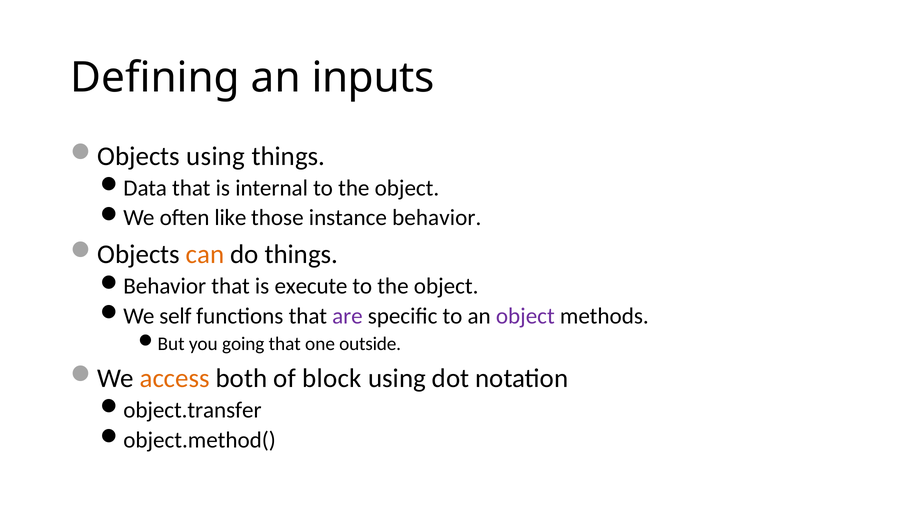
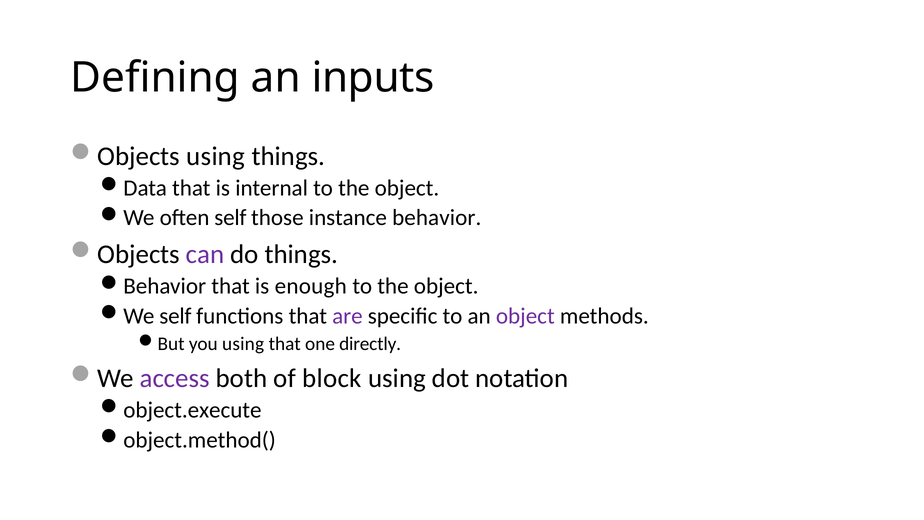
often like: like -> self
can colour: orange -> purple
execute: execute -> enough
you going: going -> using
outside: outside -> directly
access colour: orange -> purple
object.transfer: object.transfer -> object.execute
